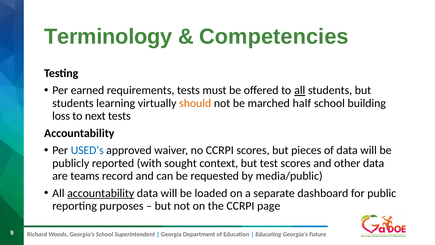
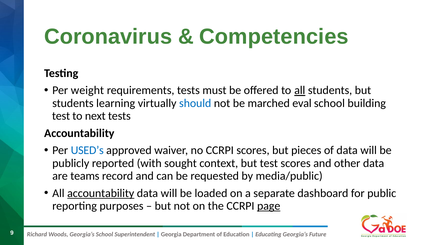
Terminology: Terminology -> Coronavirus
earned: earned -> weight
should colour: orange -> blue
half: half -> eval
loss at (61, 116): loss -> test
page underline: none -> present
